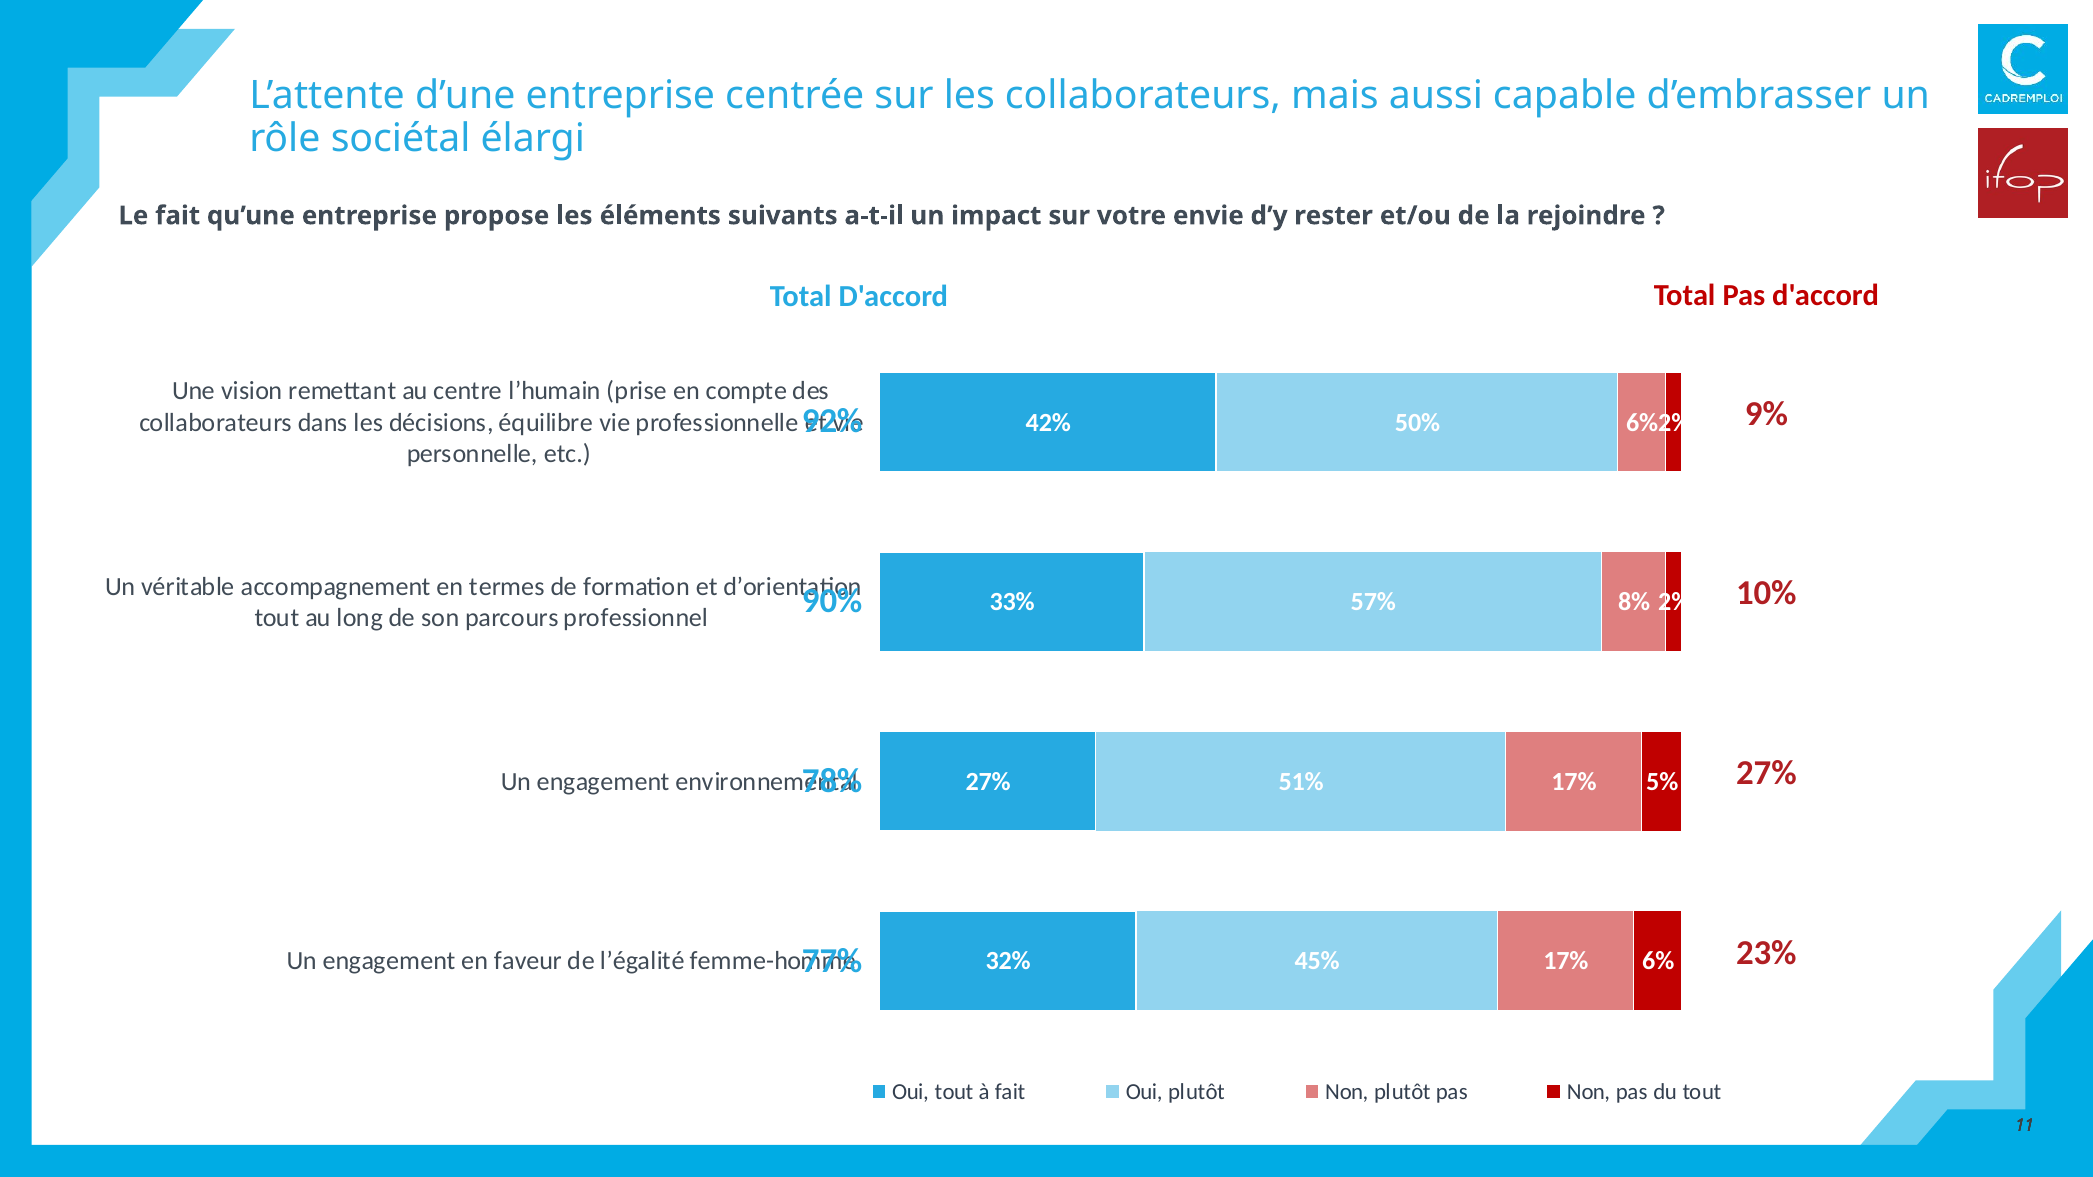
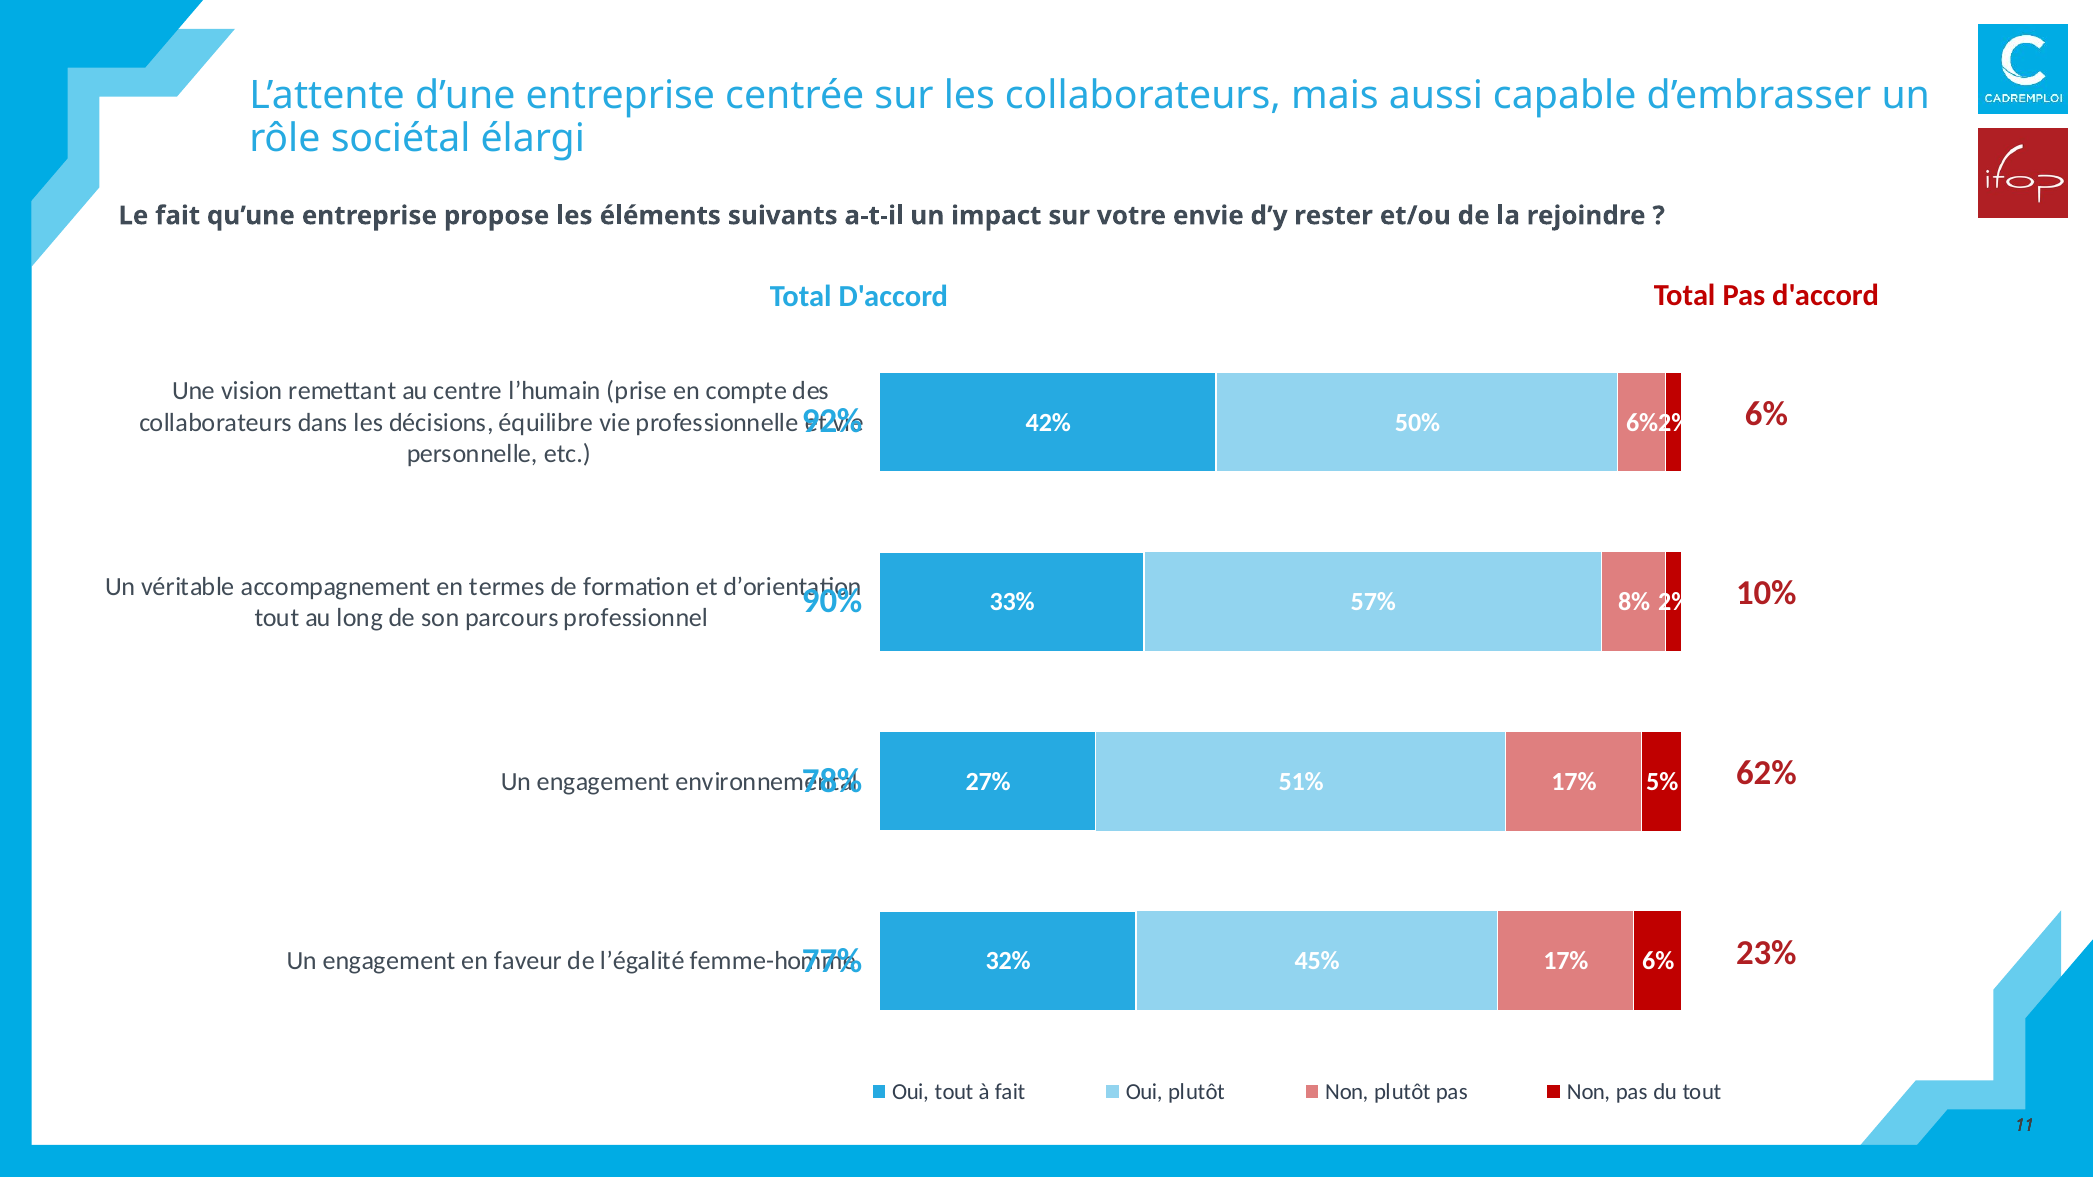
9% at (1766, 414): 9% -> 6%
27% at (1766, 774): 27% -> 62%
